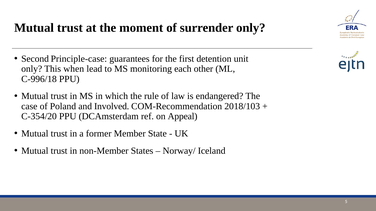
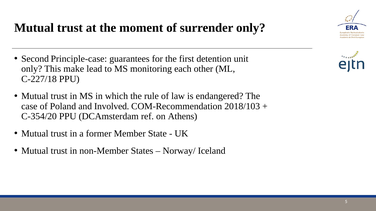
when: when -> make
C‑996/18: C‑996/18 -> C‑227/18
Appeal: Appeal -> Athens
